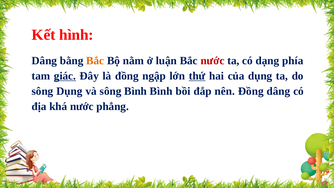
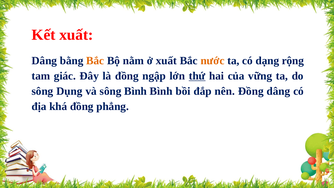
Kết hình: hình -> xuất
ở luận: luận -> xuất
nước at (213, 61) colour: red -> orange
phía: phía -> rộng
giác underline: present -> none
của dụng: dụng -> vững
khá nước: nước -> đồng
